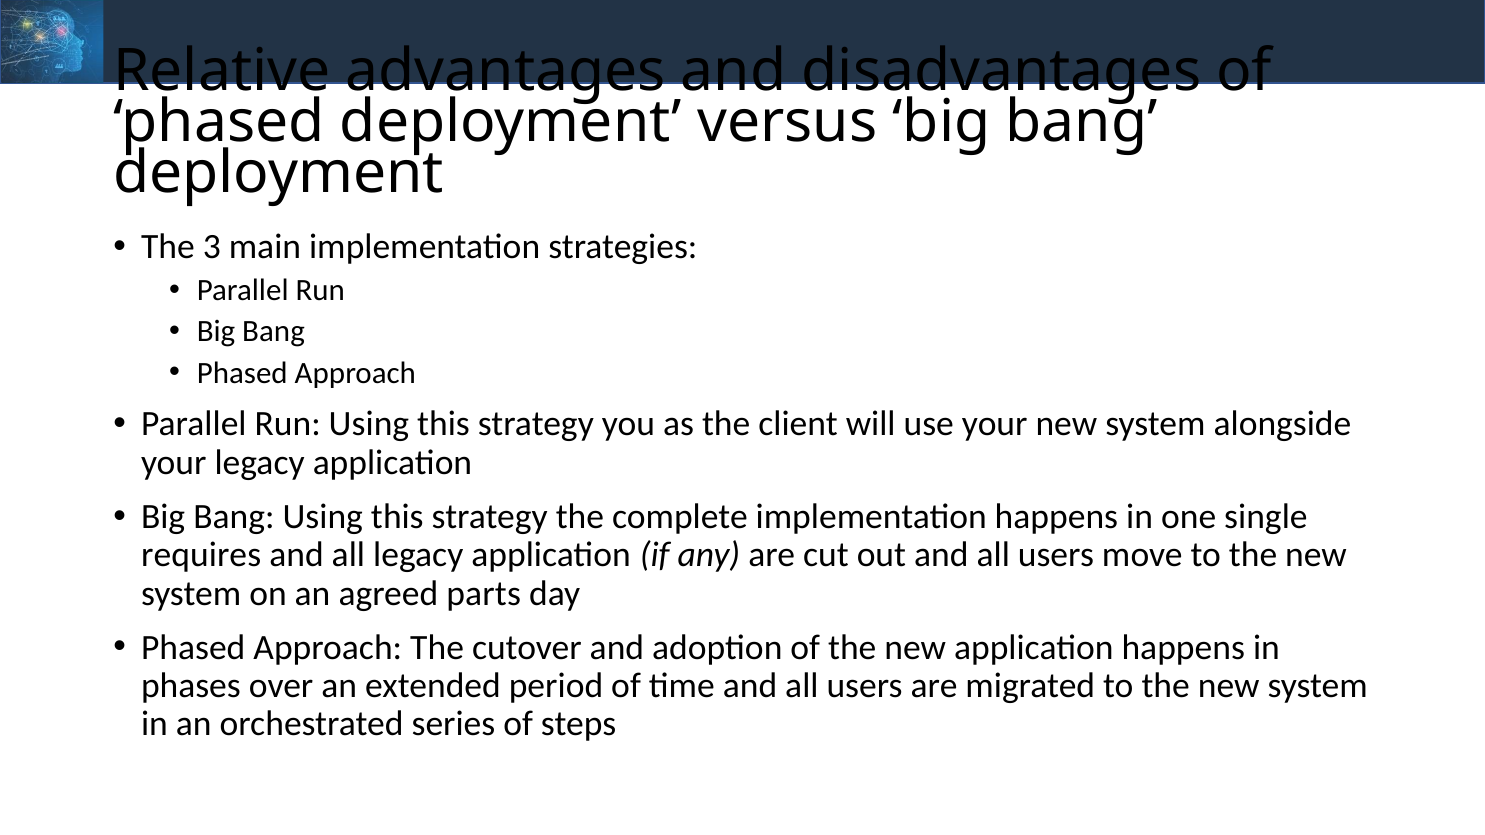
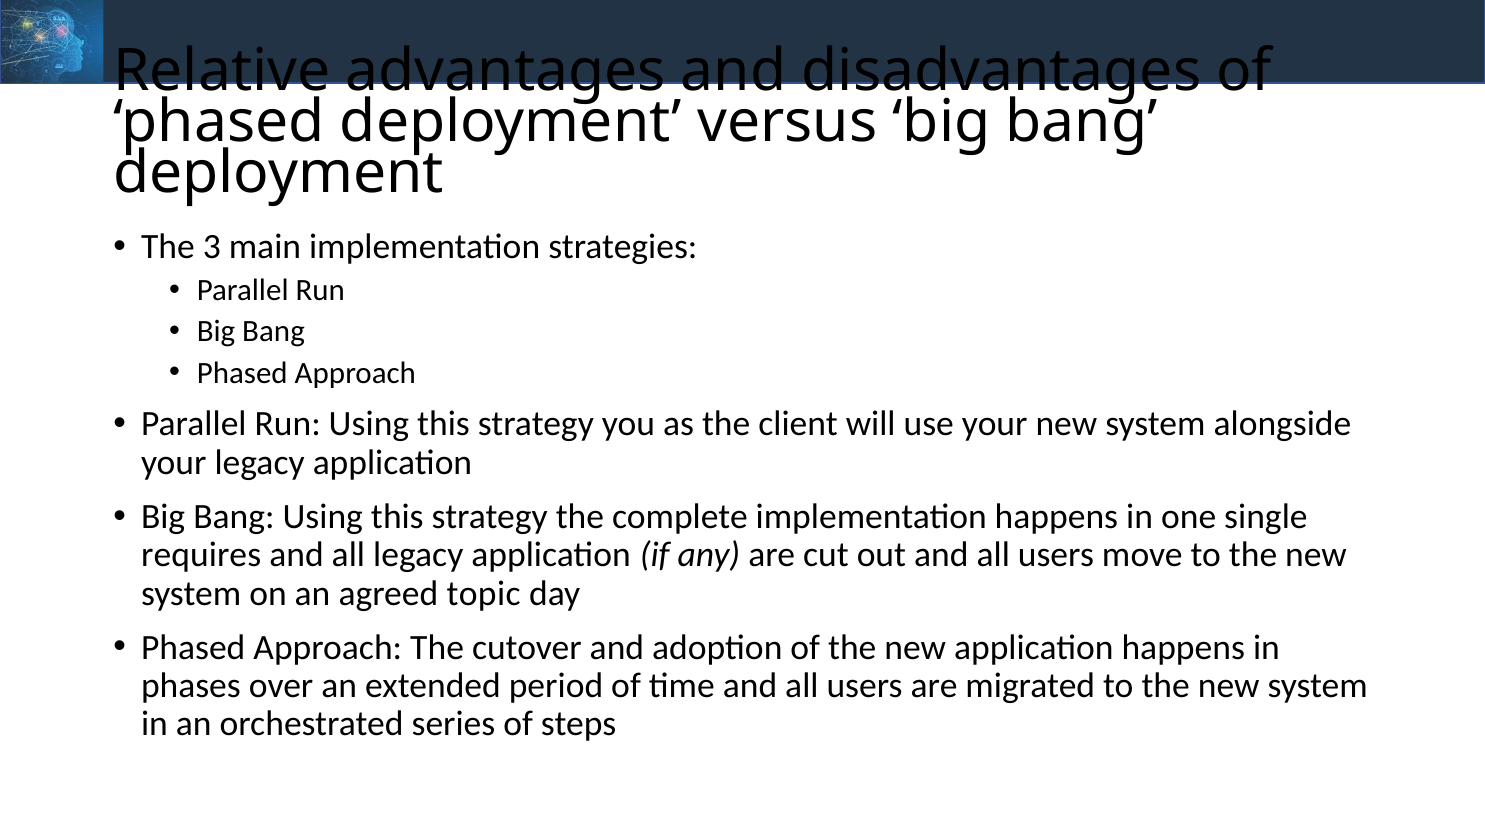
parts: parts -> topic
